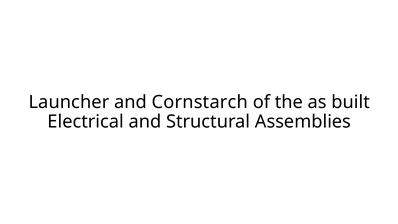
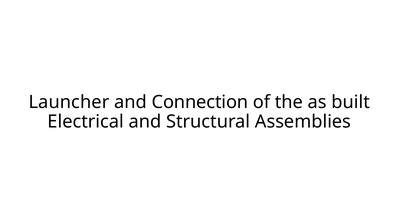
Cornstarch: Cornstarch -> Connection
